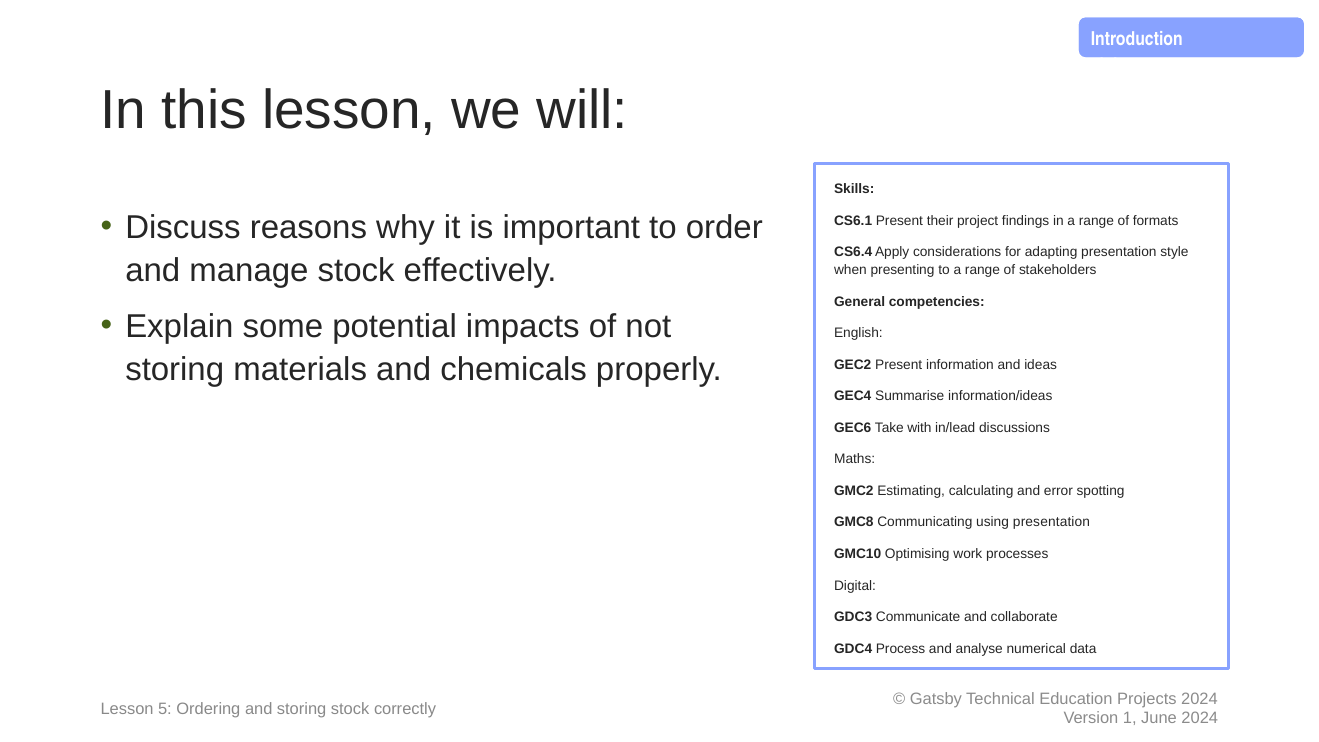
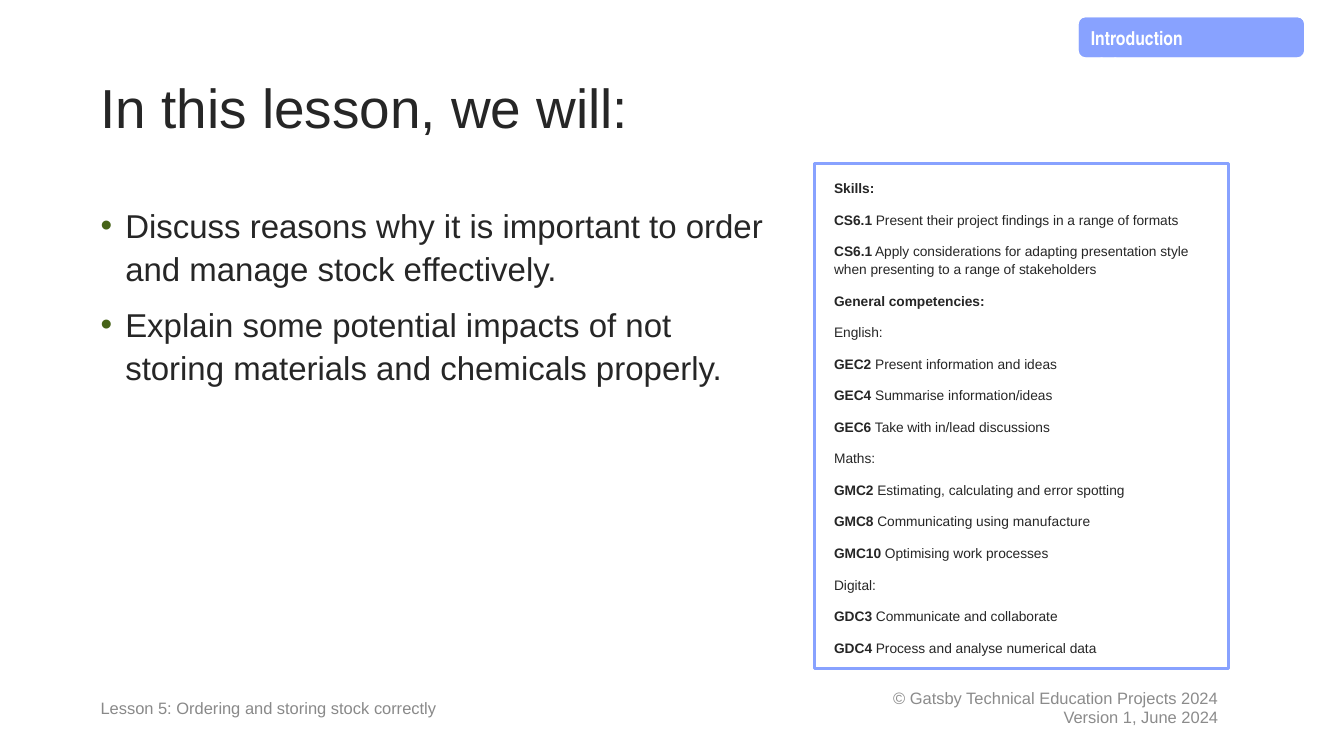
CS6.4 at (853, 252): CS6.4 -> CS6.1
using presentation: presentation -> manufacture
